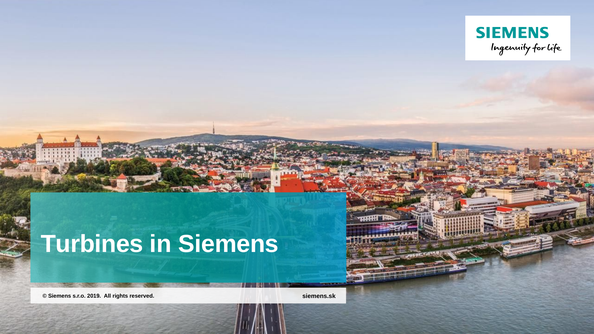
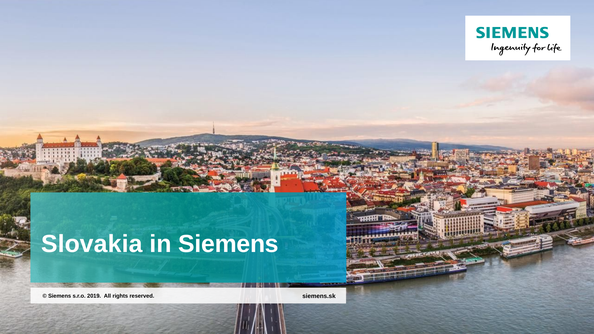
Turbines: Turbines -> Slovakia
